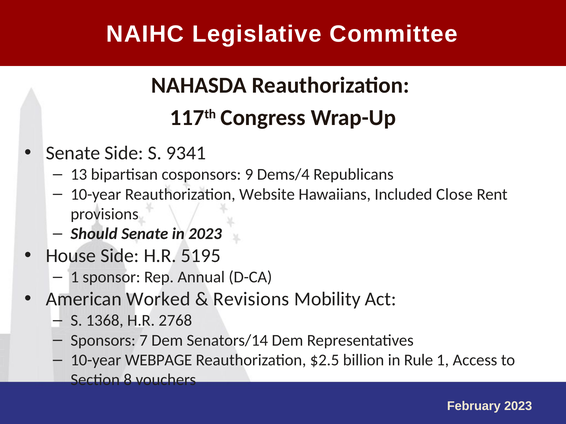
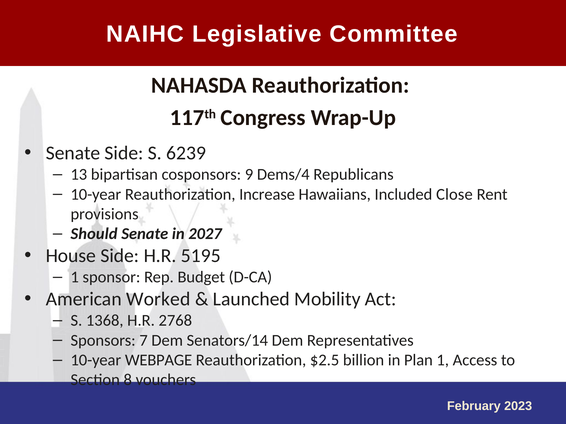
9341: 9341 -> 6239
Website: Website -> Increase
in 2023: 2023 -> 2027
Annual: Annual -> Budget
Revisions: Revisions -> Launched
Rule: Rule -> Plan
